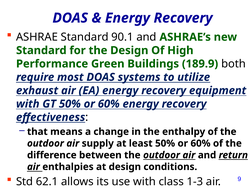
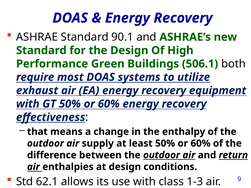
189.9: 189.9 -> 506.1
